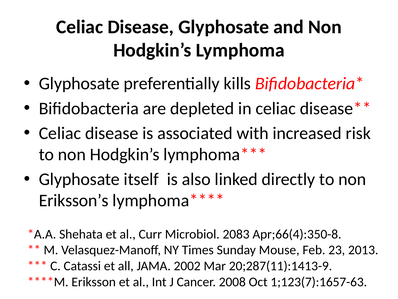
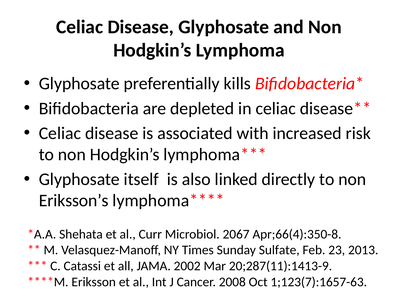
2083: 2083 -> 2067
Mouse: Mouse -> Sulfate
